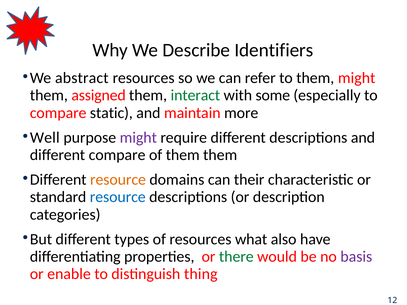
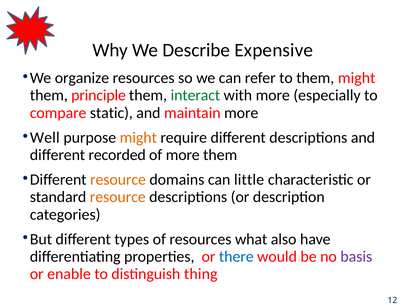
Identifiers: Identifiers -> Expensive
abstract: abstract -> organize
assigned: assigned -> principle
with some: some -> more
might at (138, 138) colour: purple -> orange
different compare: compare -> recorded
of them: them -> more
their: their -> little
resource at (118, 197) colour: blue -> orange
there colour: green -> blue
